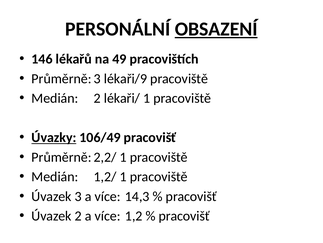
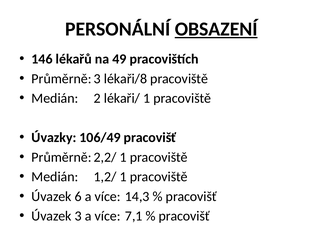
lékaři/9: lékaři/9 -> lékaři/8
Úvazky underline: present -> none
3: 3 -> 6
Úvazek 2: 2 -> 3
1,2: 1,2 -> 7,1
